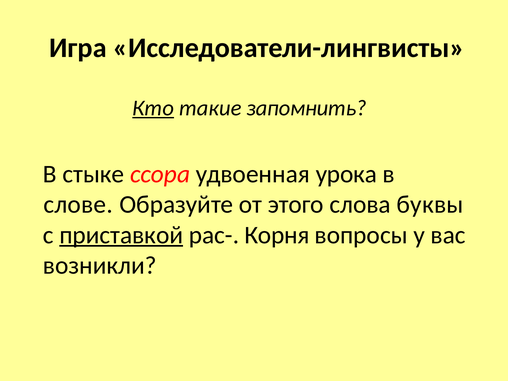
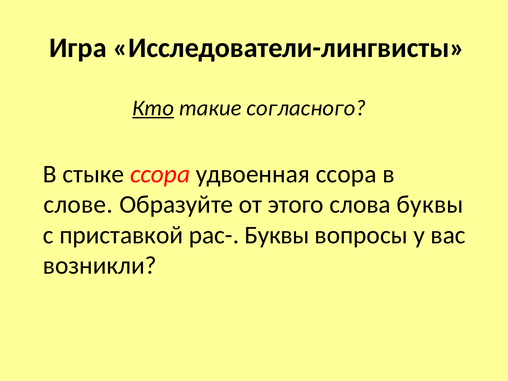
запомнить: запомнить -> согласного
удвоенная урока: урока -> ссора
приставкой underline: present -> none
рас- Корня: Корня -> Буквы
